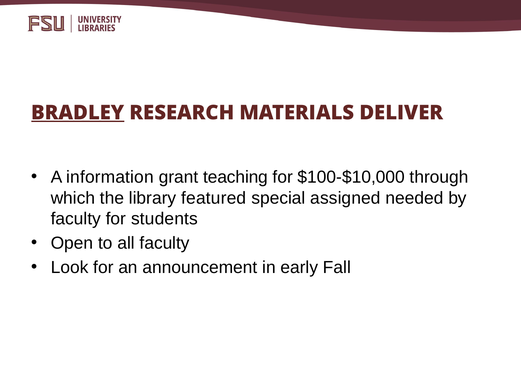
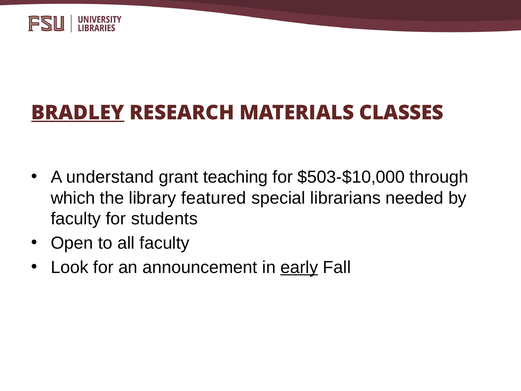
DELIVER: DELIVER -> CLASSES
information: information -> understand
$100-$10,000: $100-$10,000 -> $503-$10,000
assigned: assigned -> librarians
early underline: none -> present
